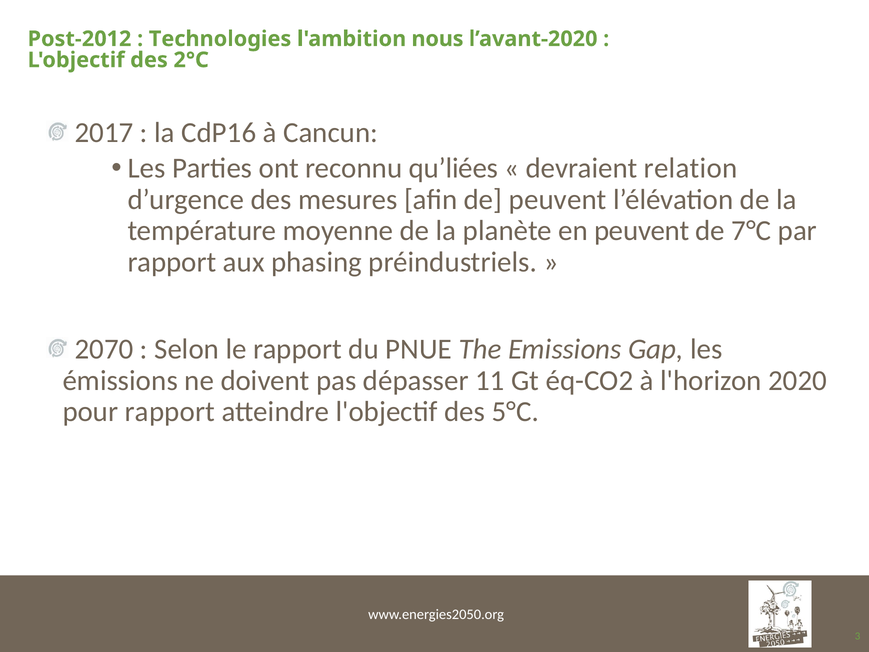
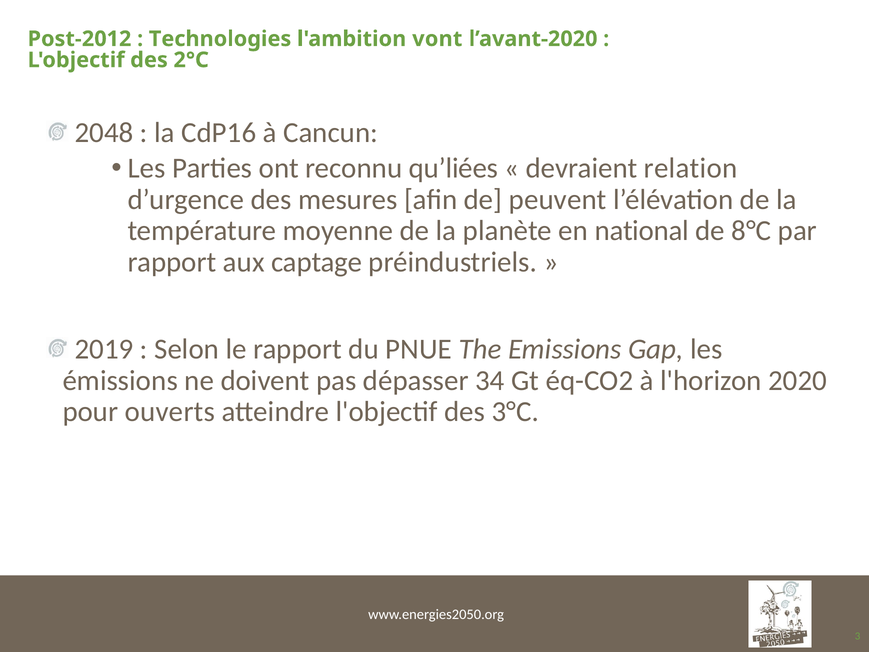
nous: nous -> vont
2017: 2017 -> 2048
en peuvent: peuvent -> national
7°C: 7°C -> 8°C
phasing: phasing -> captage
2070: 2070 -> 2019
11: 11 -> 34
pour rapport: rapport -> ouverts
5°C: 5°C -> 3°C
